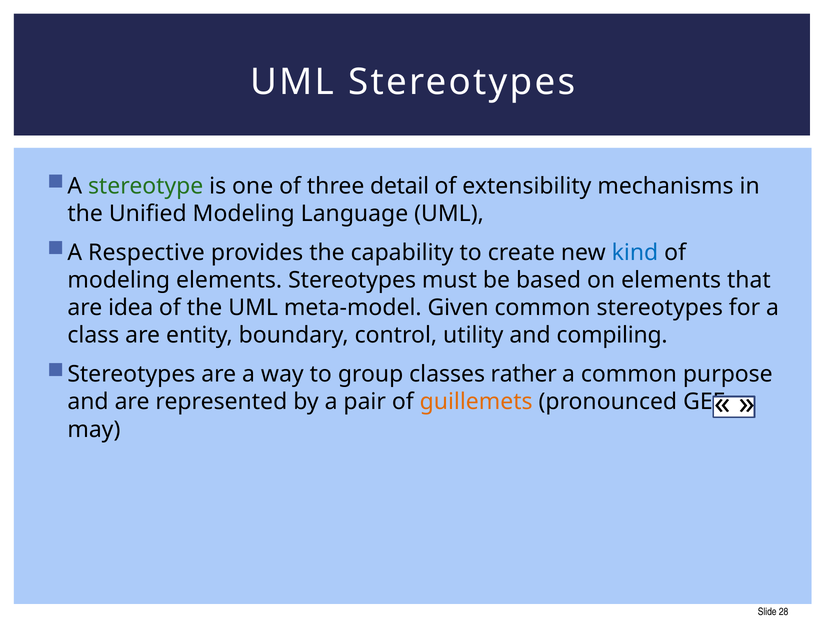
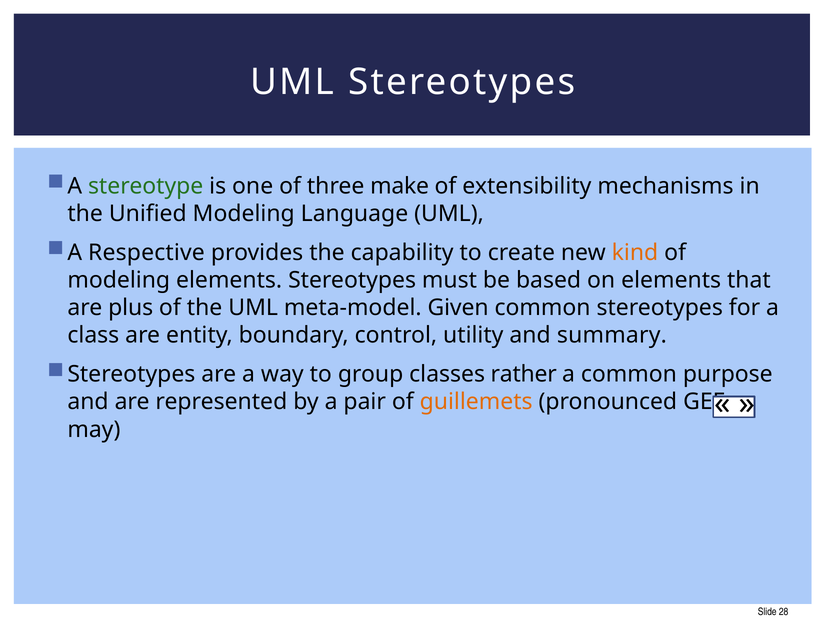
detail: detail -> make
kind colour: blue -> orange
idea: idea -> plus
compiling: compiling -> summary
